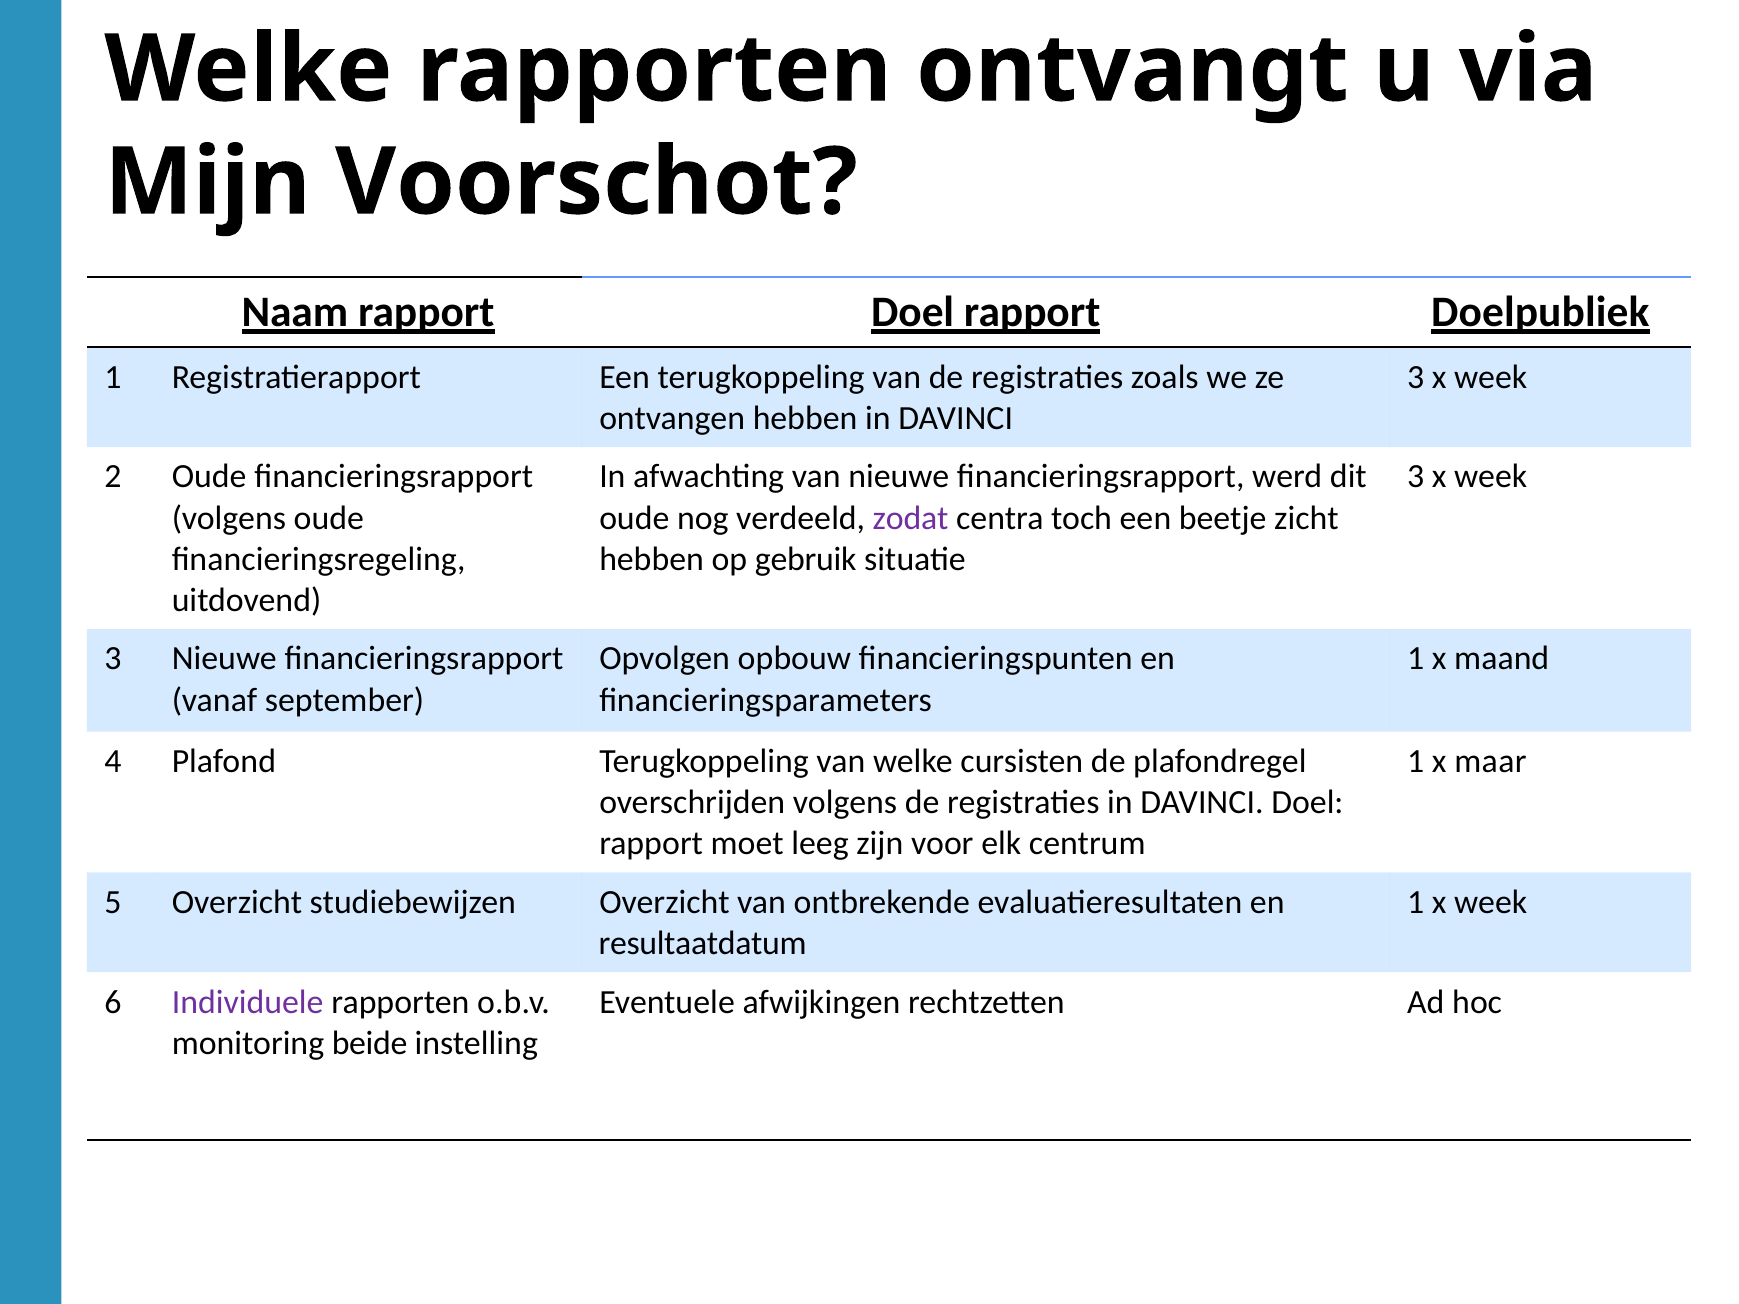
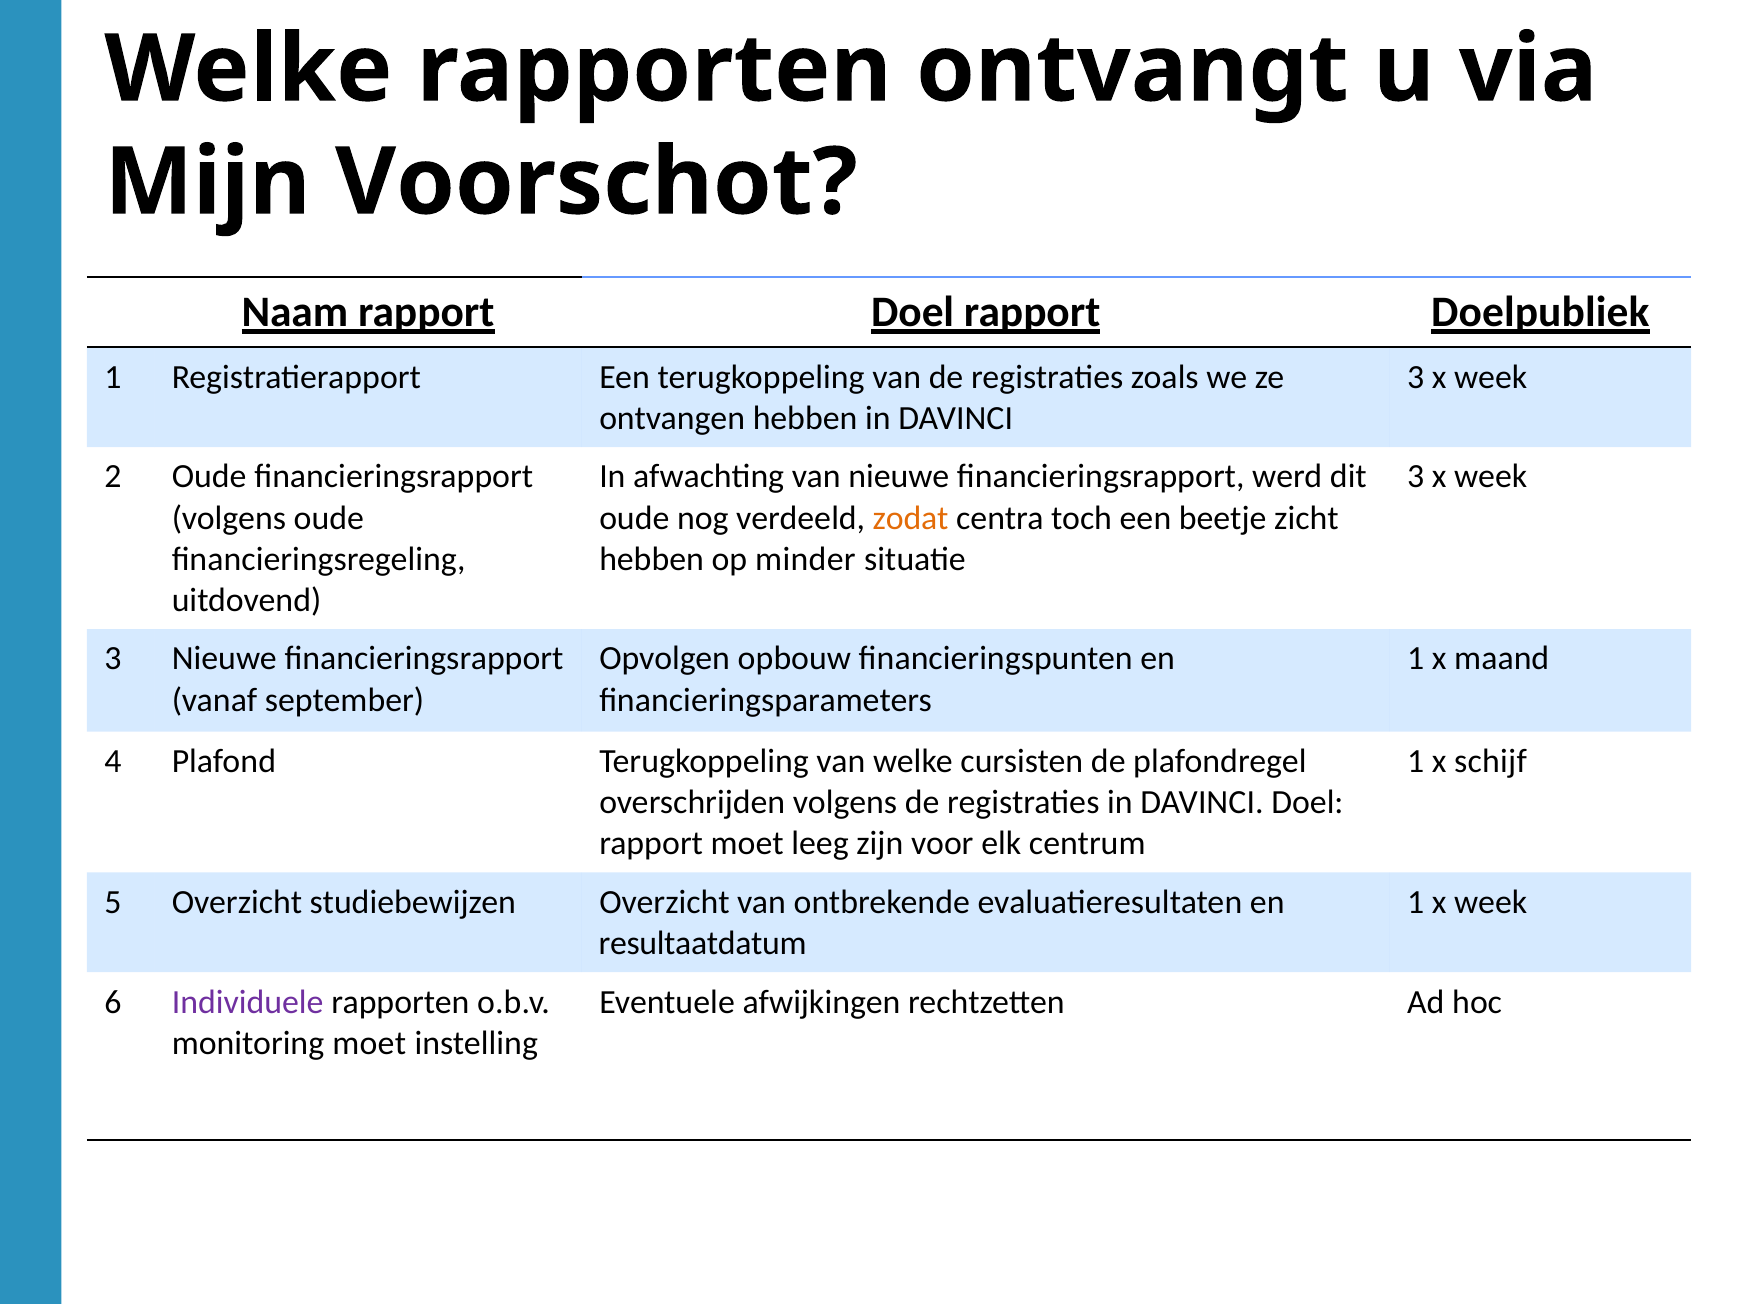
zodat colour: purple -> orange
gebruik: gebruik -> minder
maar: maar -> schijf
monitoring beide: beide -> moet
